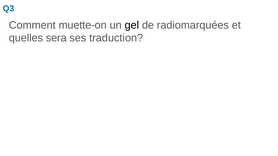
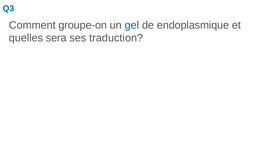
muette-on: muette-on -> groupe-on
gel colour: black -> blue
radiomarquées: radiomarquées -> endoplasmique
